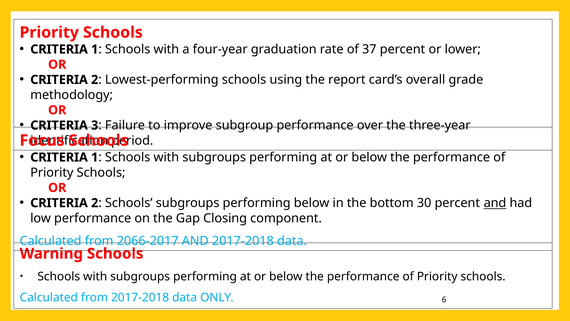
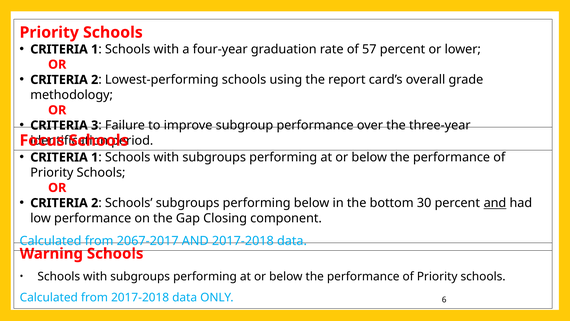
37: 37 -> 57
2066-2017: 2066-2017 -> 2067-2017
